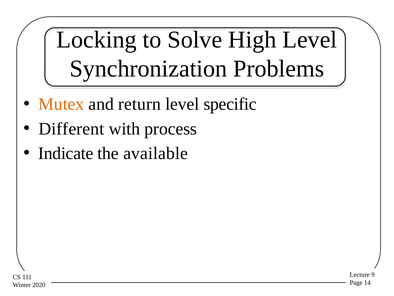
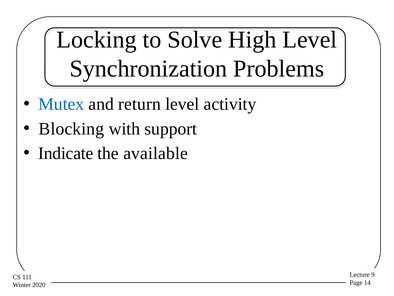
Mutex colour: orange -> blue
specific: specific -> activity
Different: Different -> Blocking
process: process -> support
